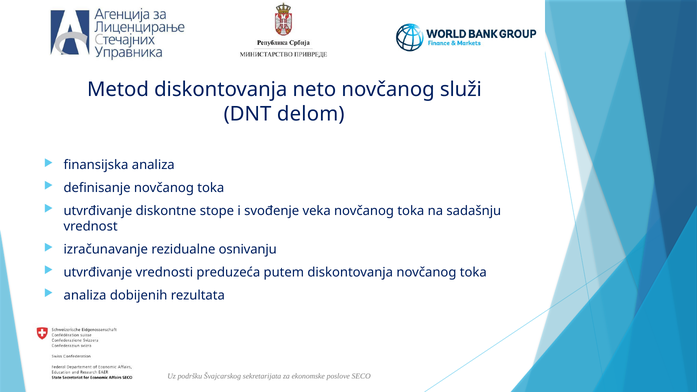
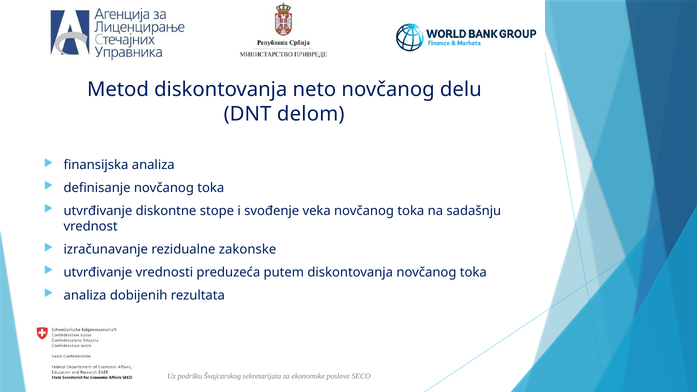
služi: služi -> delu
osnivanju: osnivanju -> zakonske
